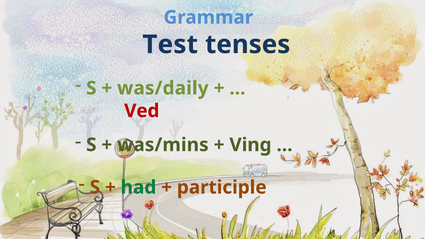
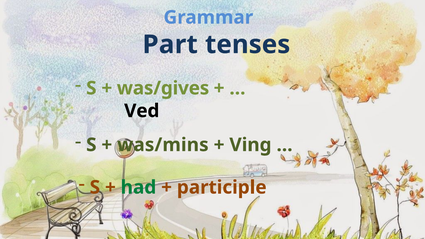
Test: Test -> Part
was/daily: was/daily -> was/gives
Ved colour: red -> black
